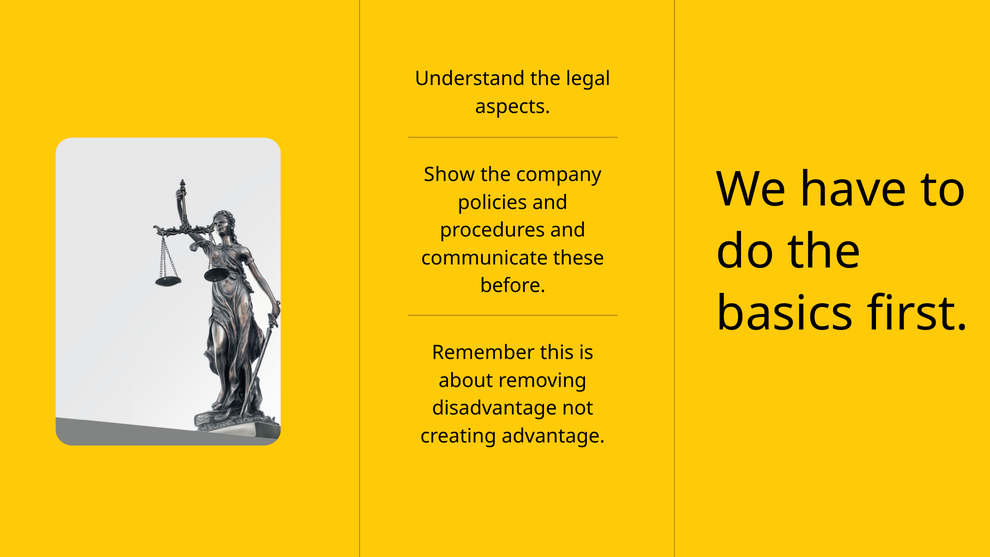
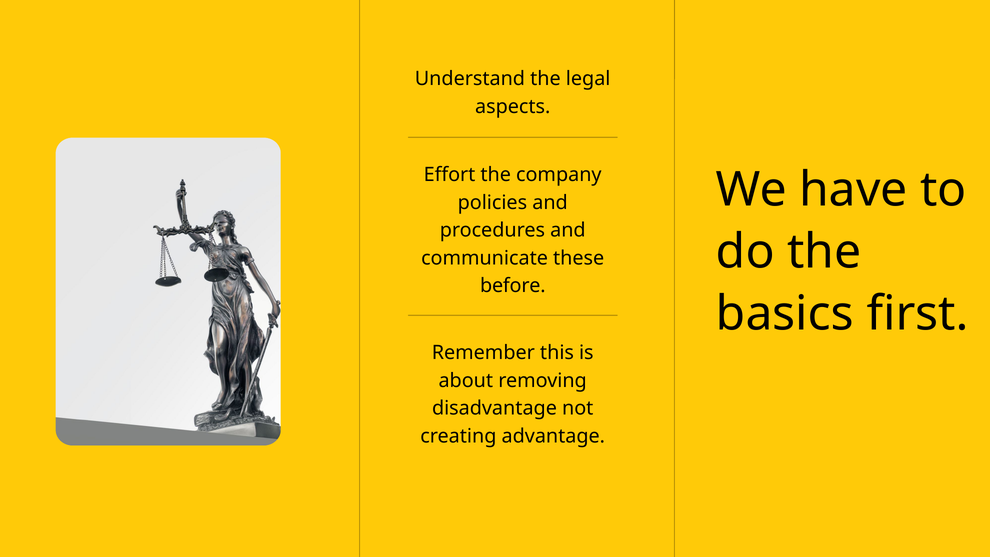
Show: Show -> Effort
